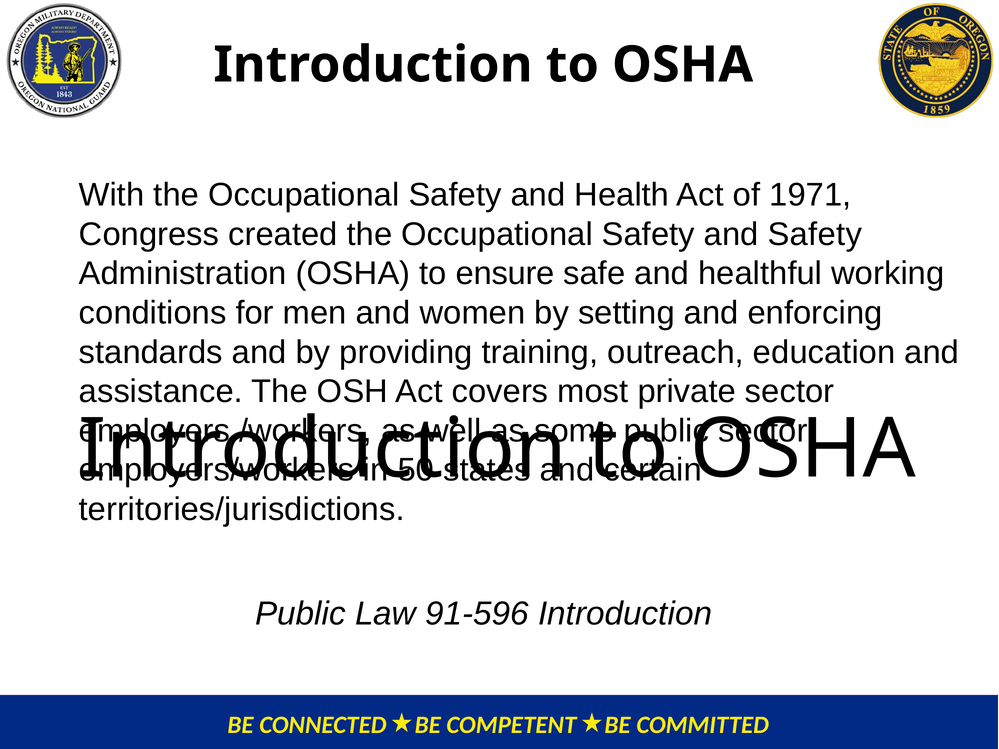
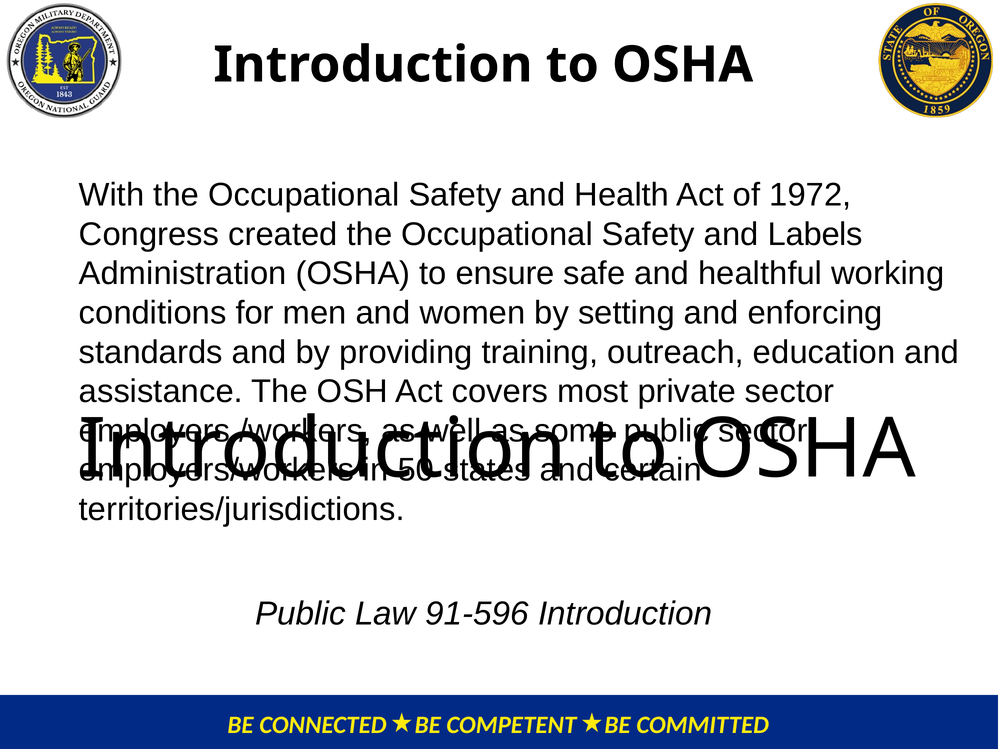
1971: 1971 -> 1972
and Safety: Safety -> Labels
